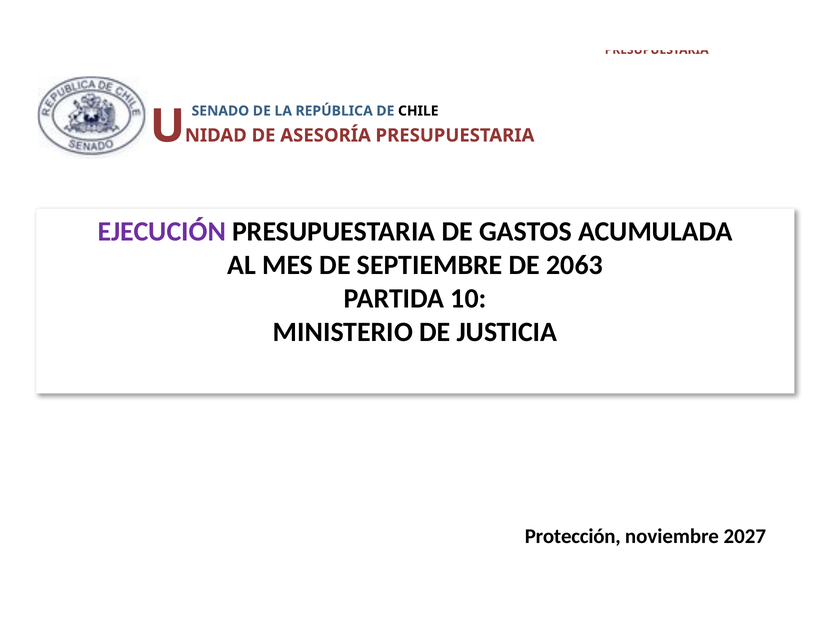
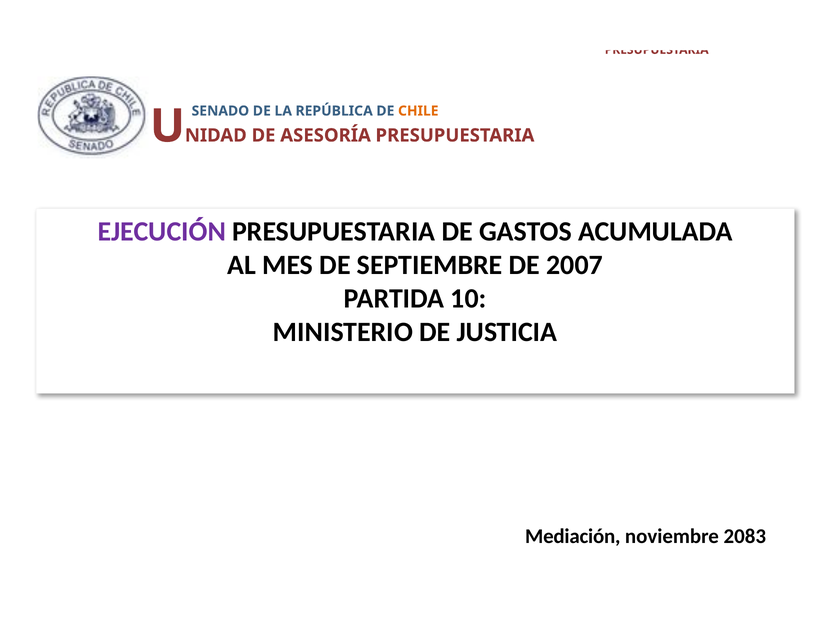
CHILE at (418, 111) colour: black -> orange
2063: 2063 -> 2007
Protección: Protección -> Mediación
2027: 2027 -> 2083
